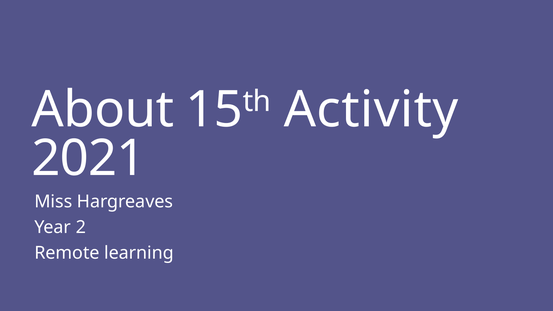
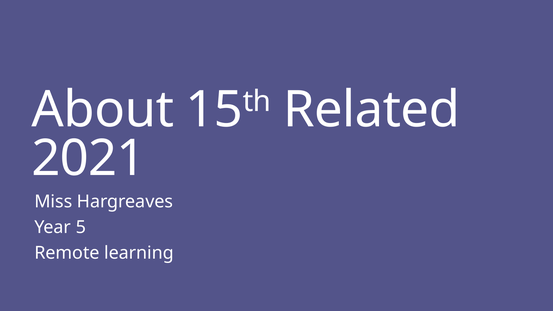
Activity: Activity -> Related
2: 2 -> 5
